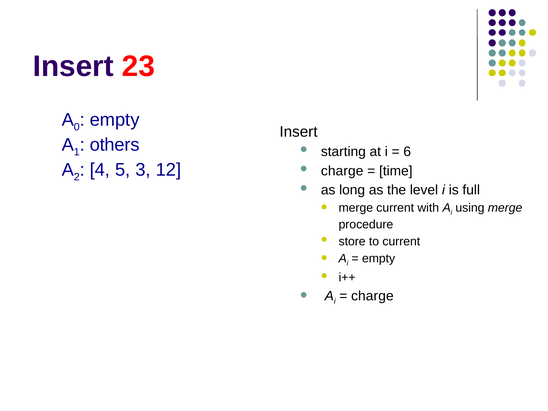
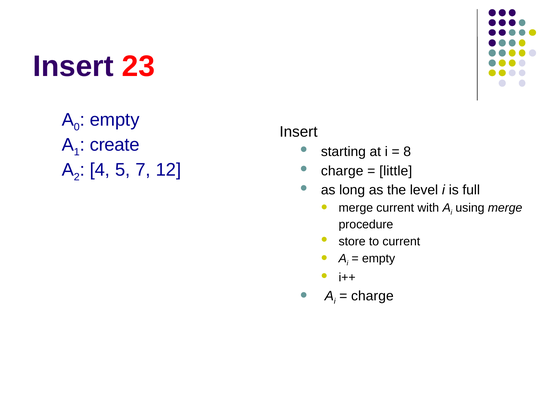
others: others -> create
6: 6 -> 8
3: 3 -> 7
time: time -> little
